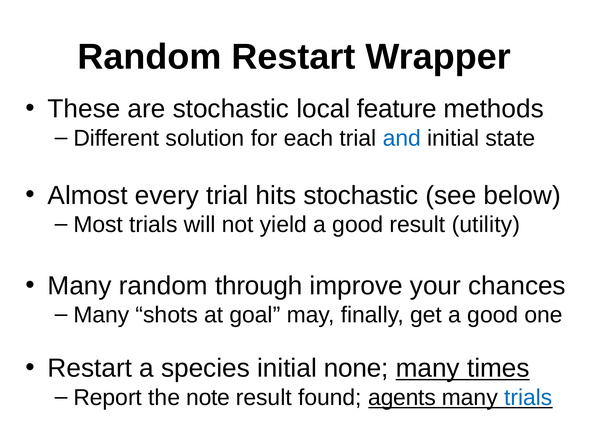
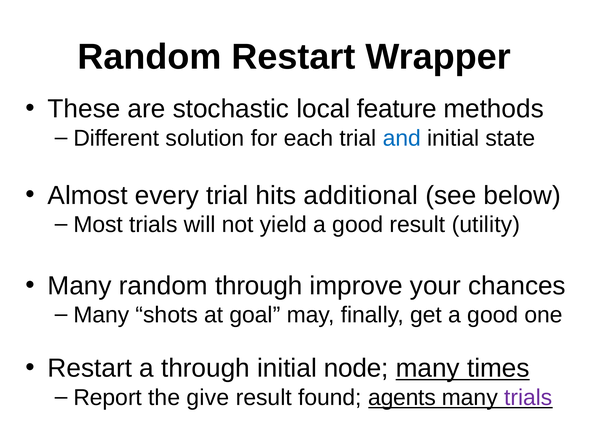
hits stochastic: stochastic -> additional
a species: species -> through
none: none -> node
note: note -> give
trials at (528, 397) colour: blue -> purple
